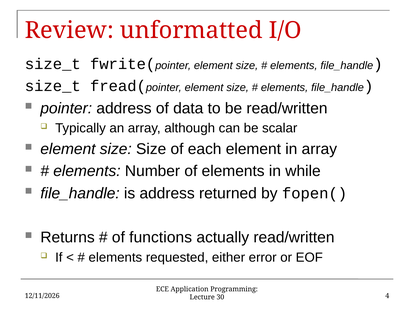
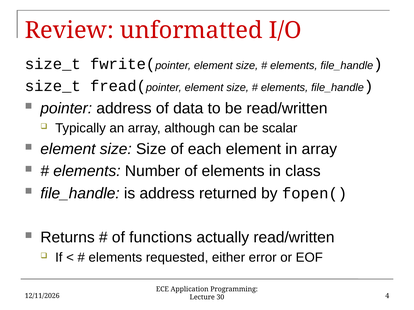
while: while -> class
